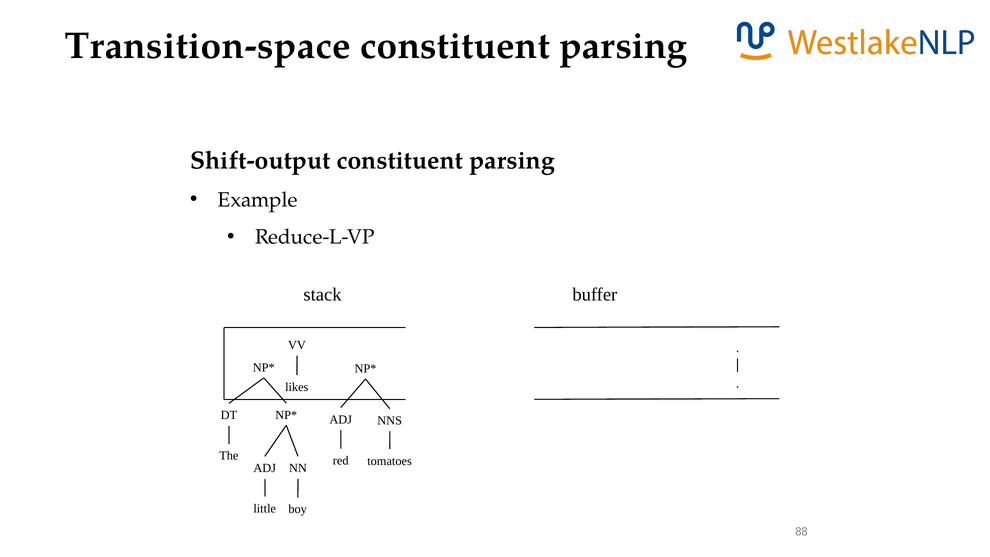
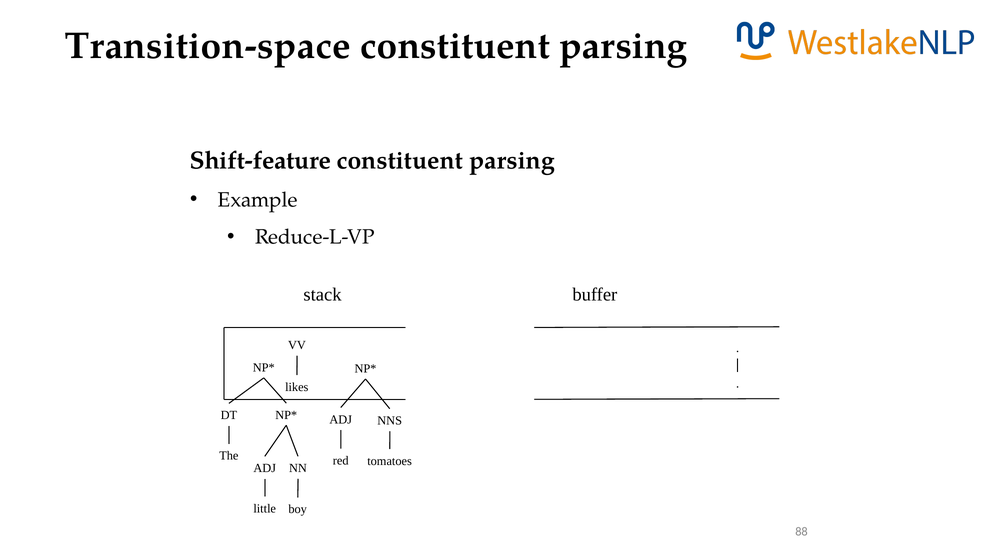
Shift-output: Shift-output -> Shift-feature
